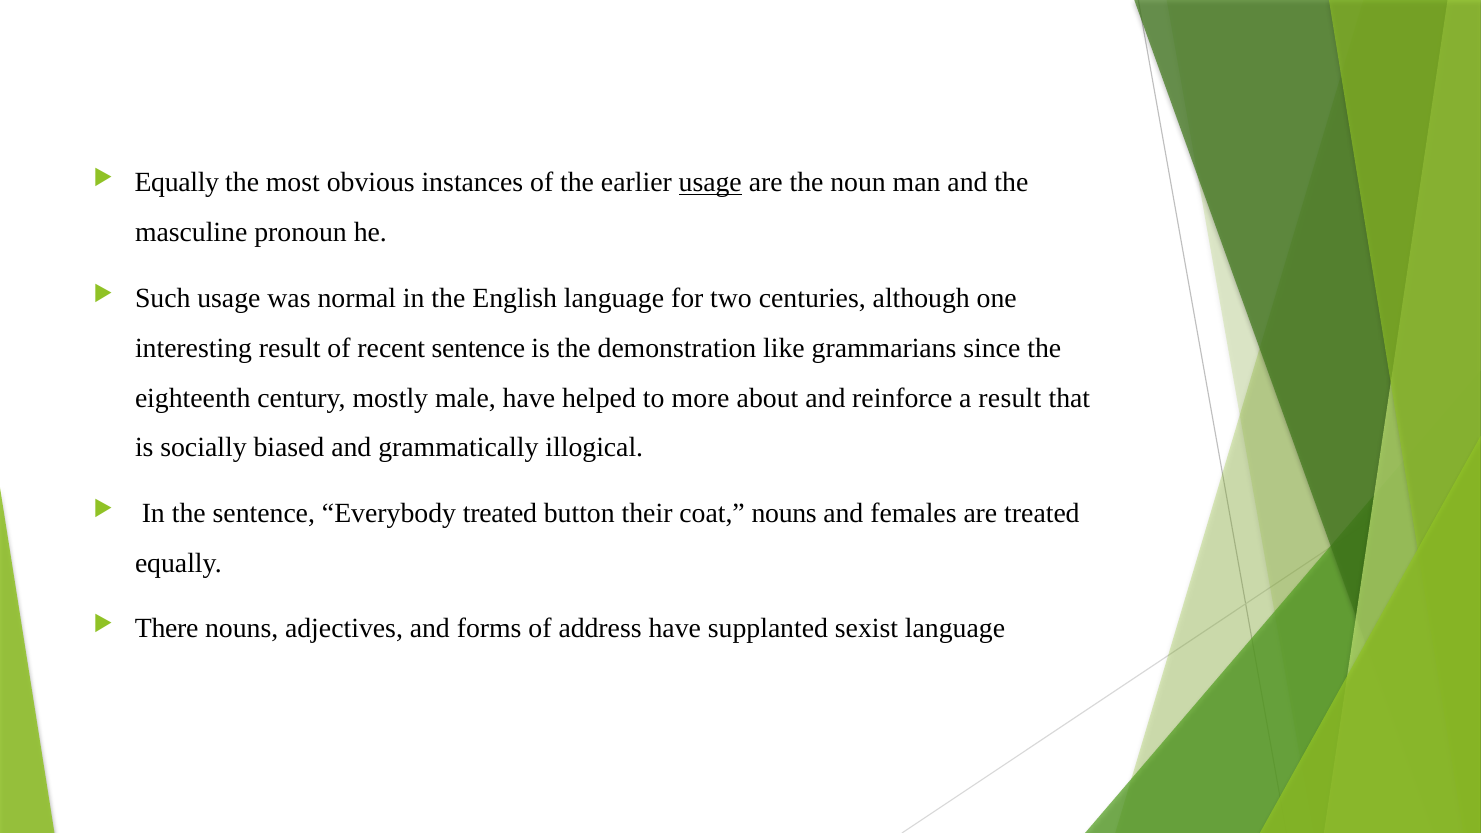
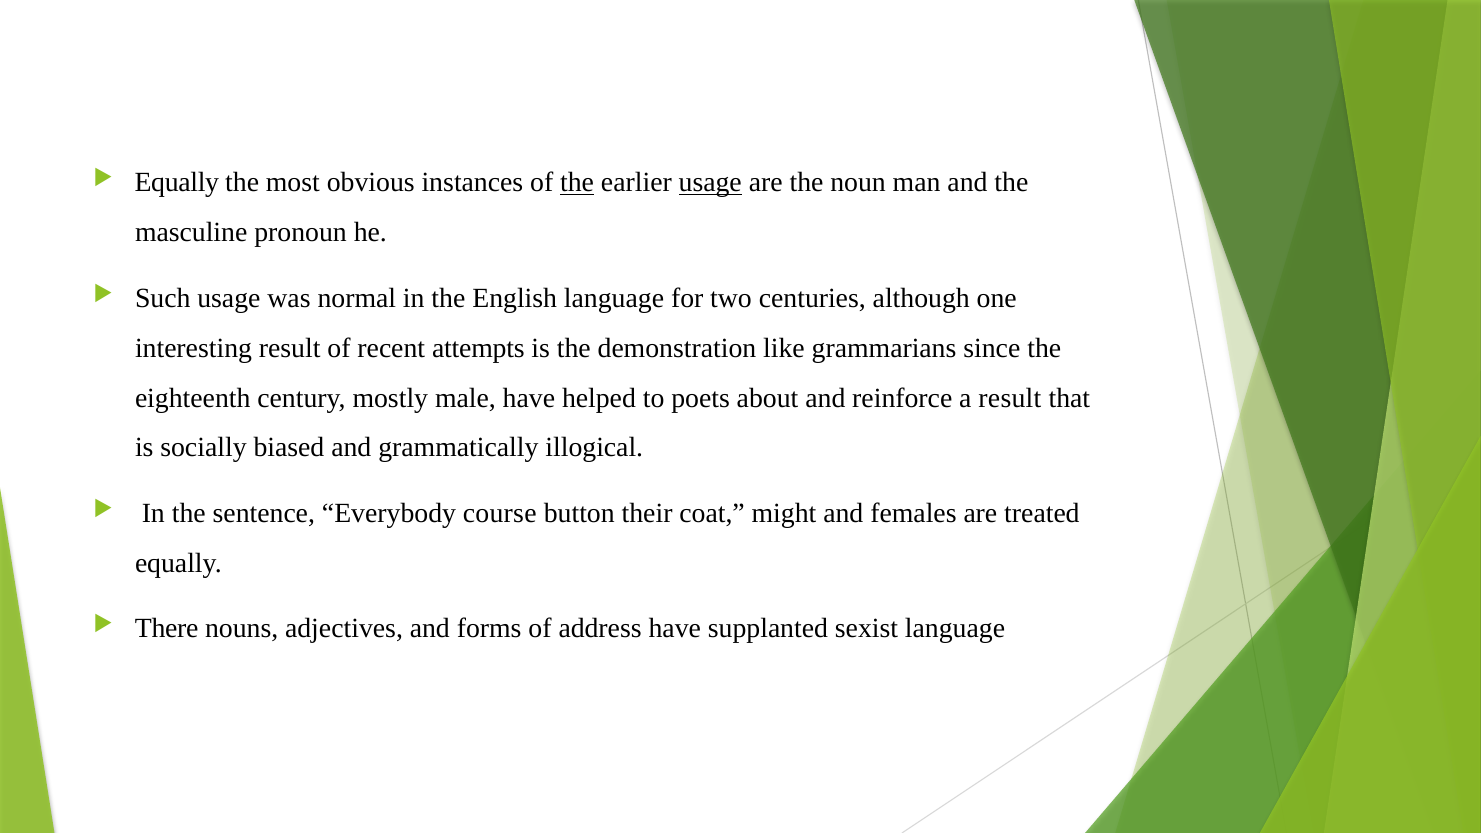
the at (577, 183) underline: none -> present
recent sentence: sentence -> attempts
more: more -> poets
Everybody treated: treated -> course
coat nouns: nouns -> might
